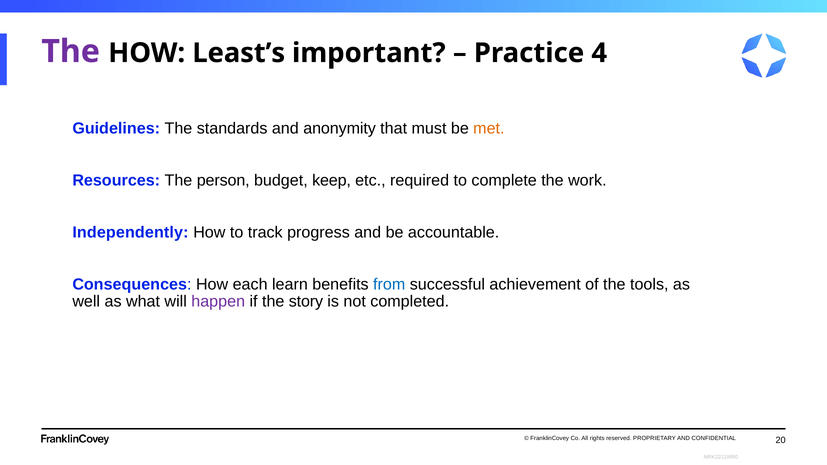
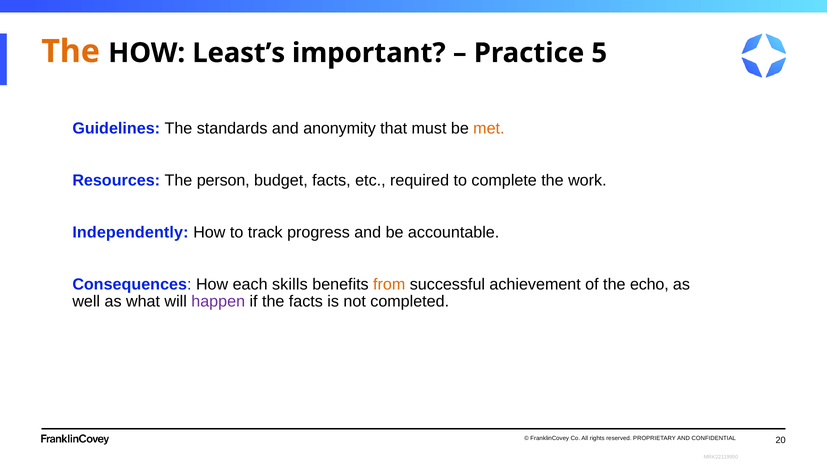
The at (71, 51) colour: purple -> orange
4: 4 -> 5
budget keep: keep -> facts
learn: learn -> skills
from colour: blue -> orange
tools: tools -> echo
the story: story -> facts
